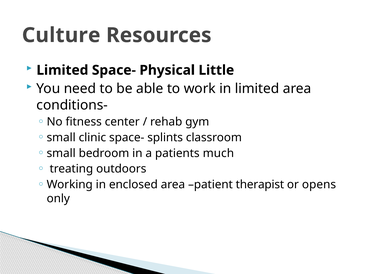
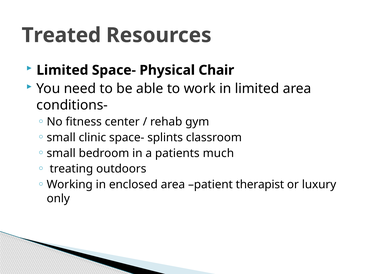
Culture: Culture -> Treated
Little: Little -> Chair
opens: opens -> luxury
